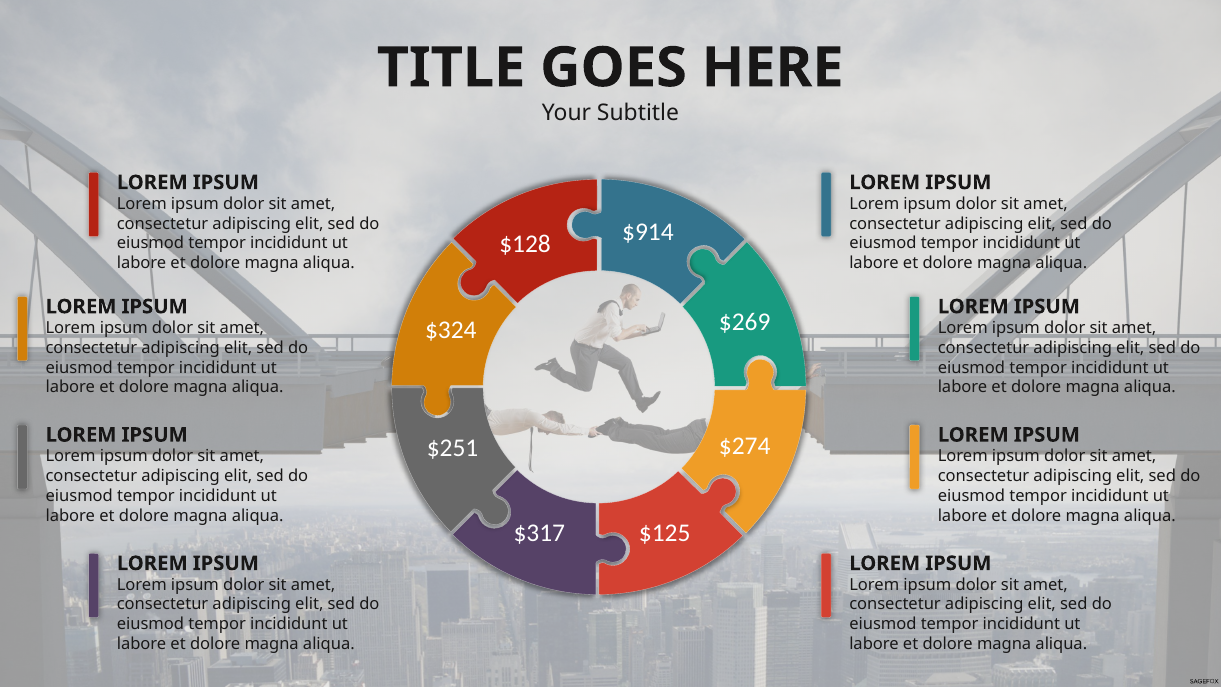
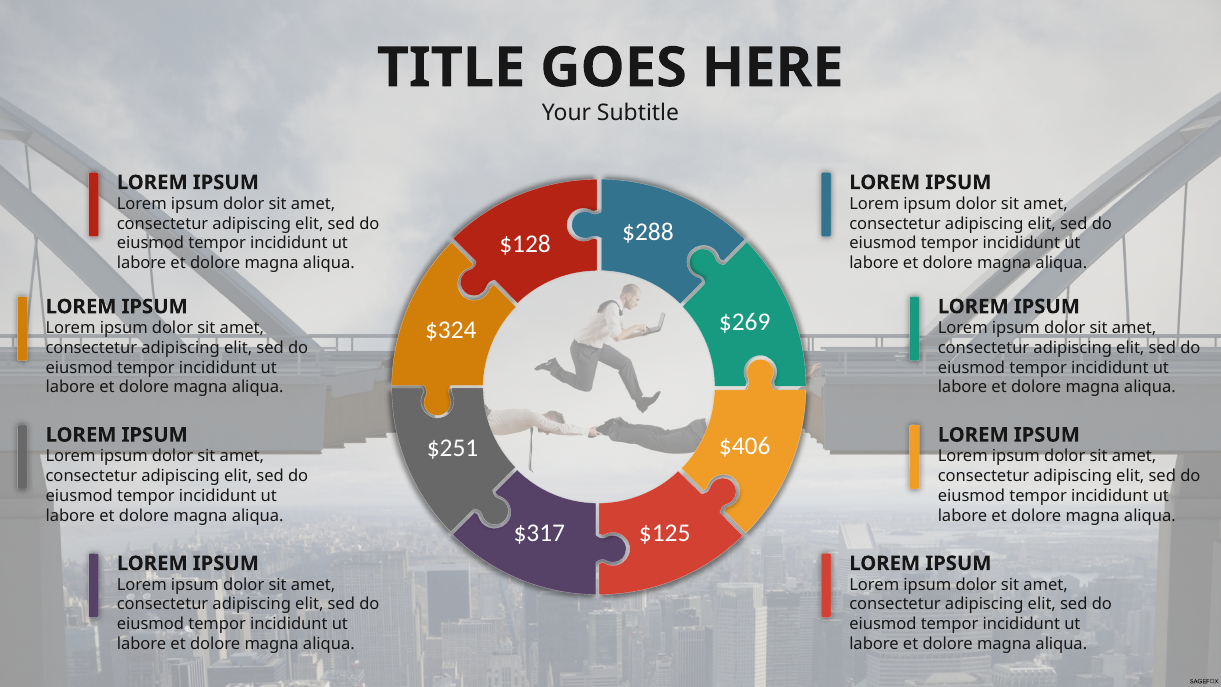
$914: $914 -> $288
$274: $274 -> $406
